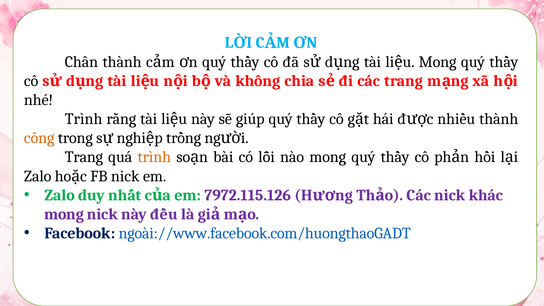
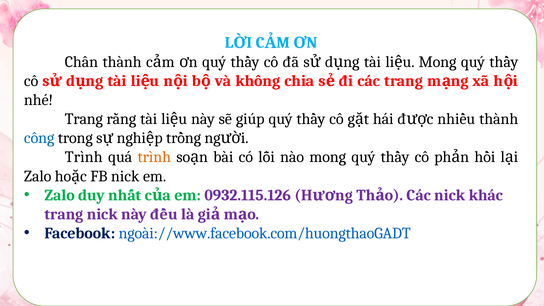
Trình at (84, 119): Trình -> Trang
công colour: orange -> blue
Trang at (84, 157): Trang -> Trình
7972.115.126: 7972.115.126 -> 0932.115.126
mong at (64, 214): mong -> trang
